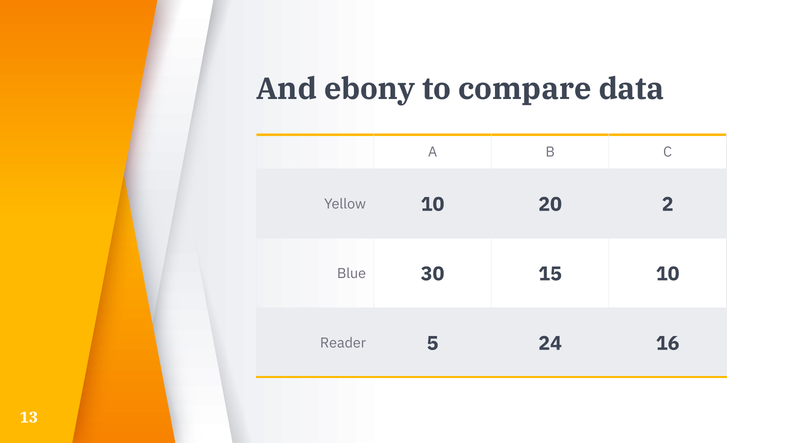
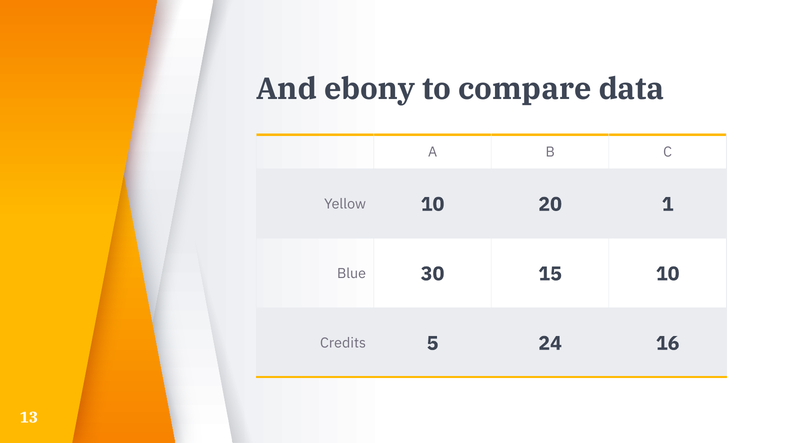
2: 2 -> 1
Reader: Reader -> Credits
